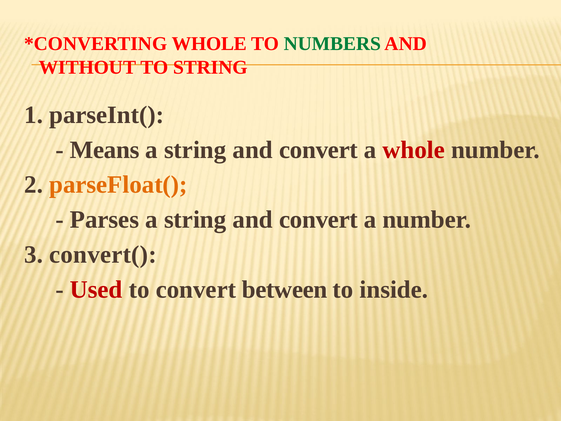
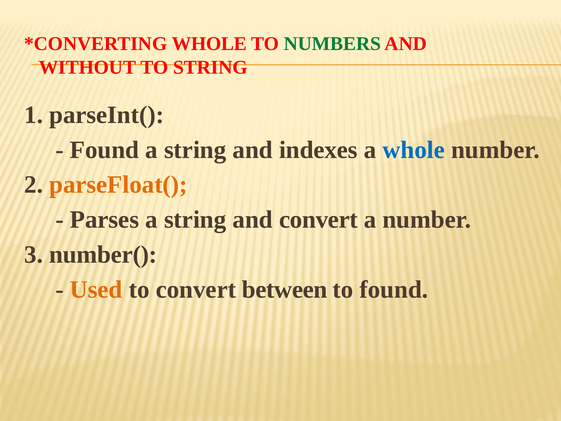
Means at (105, 150): Means -> Found
convert at (318, 150): convert -> indexes
whole at (414, 150) colour: red -> blue
convert(: convert( -> number(
Used colour: red -> orange
to inside: inside -> found
